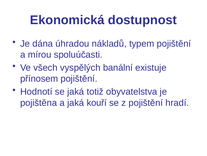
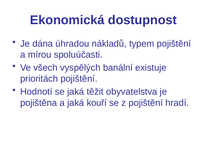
přínosem: přínosem -> prioritách
totiž: totiž -> těžit
